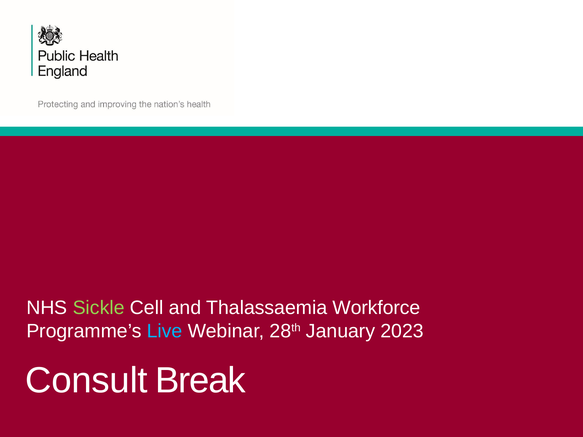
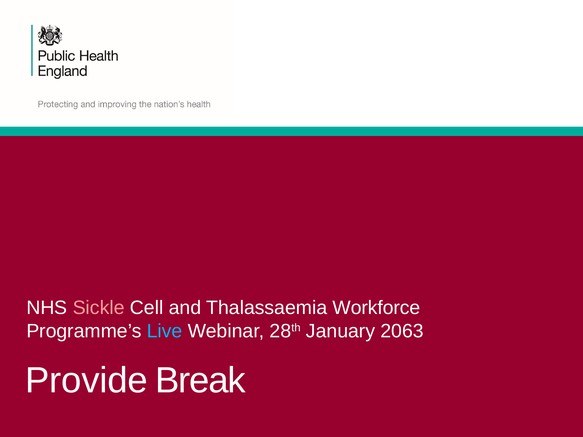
Sickle colour: light green -> pink
2023: 2023 -> 2063
Consult: Consult -> Provide
